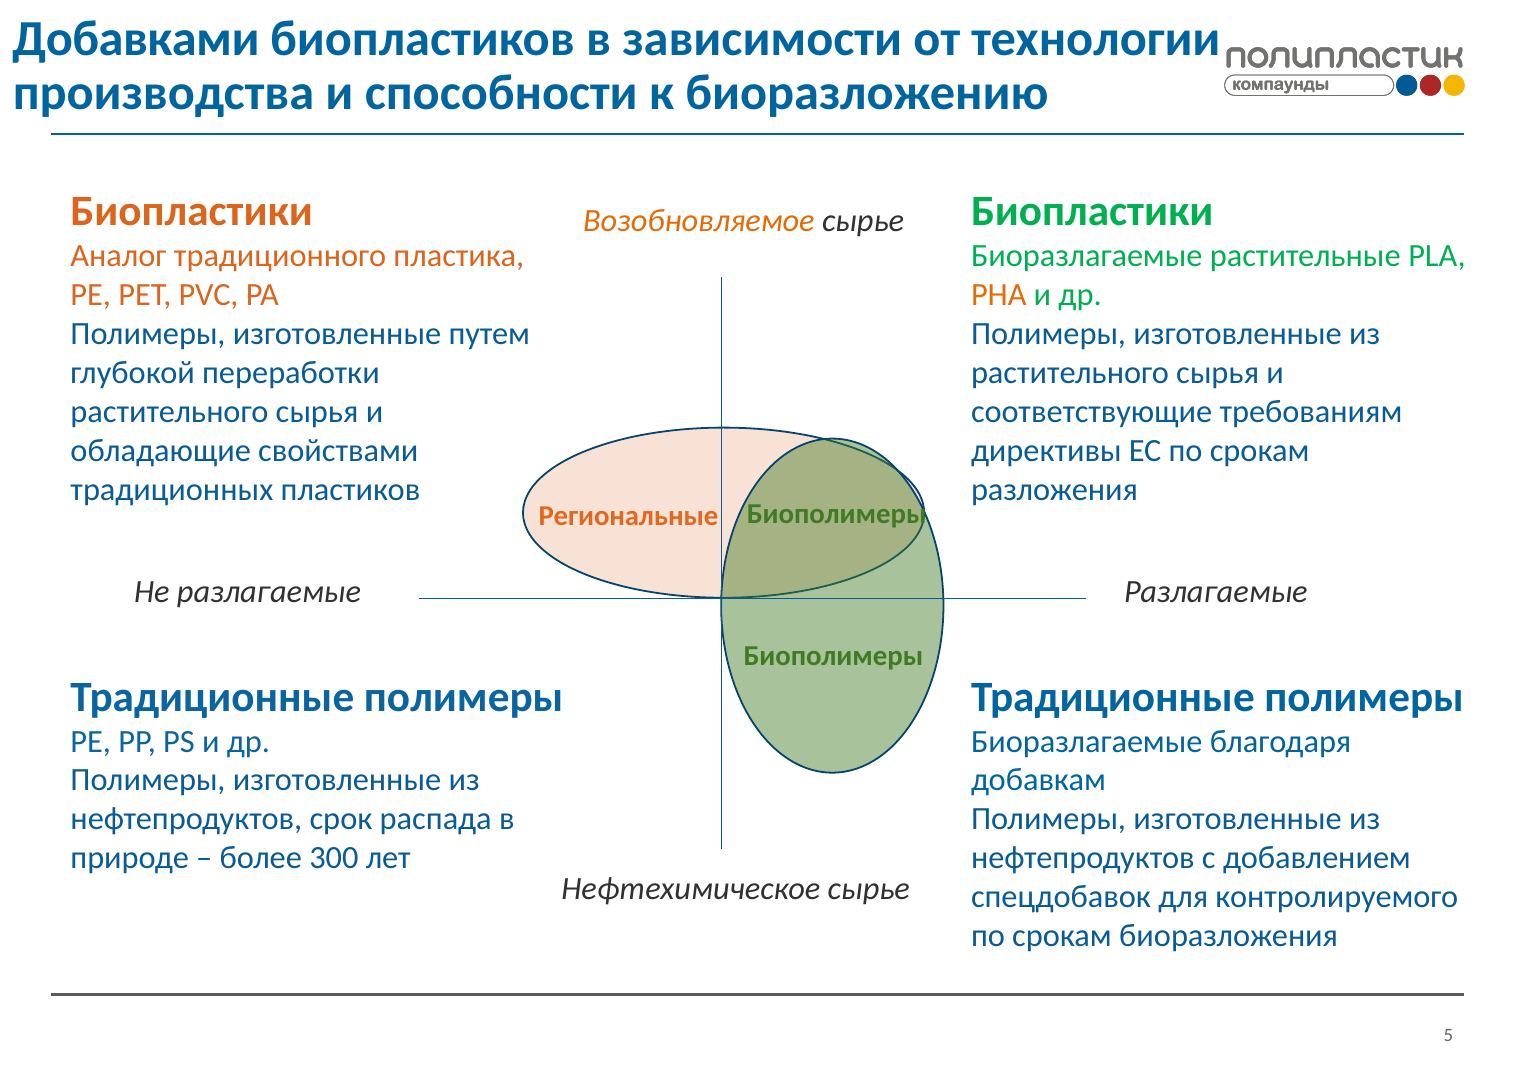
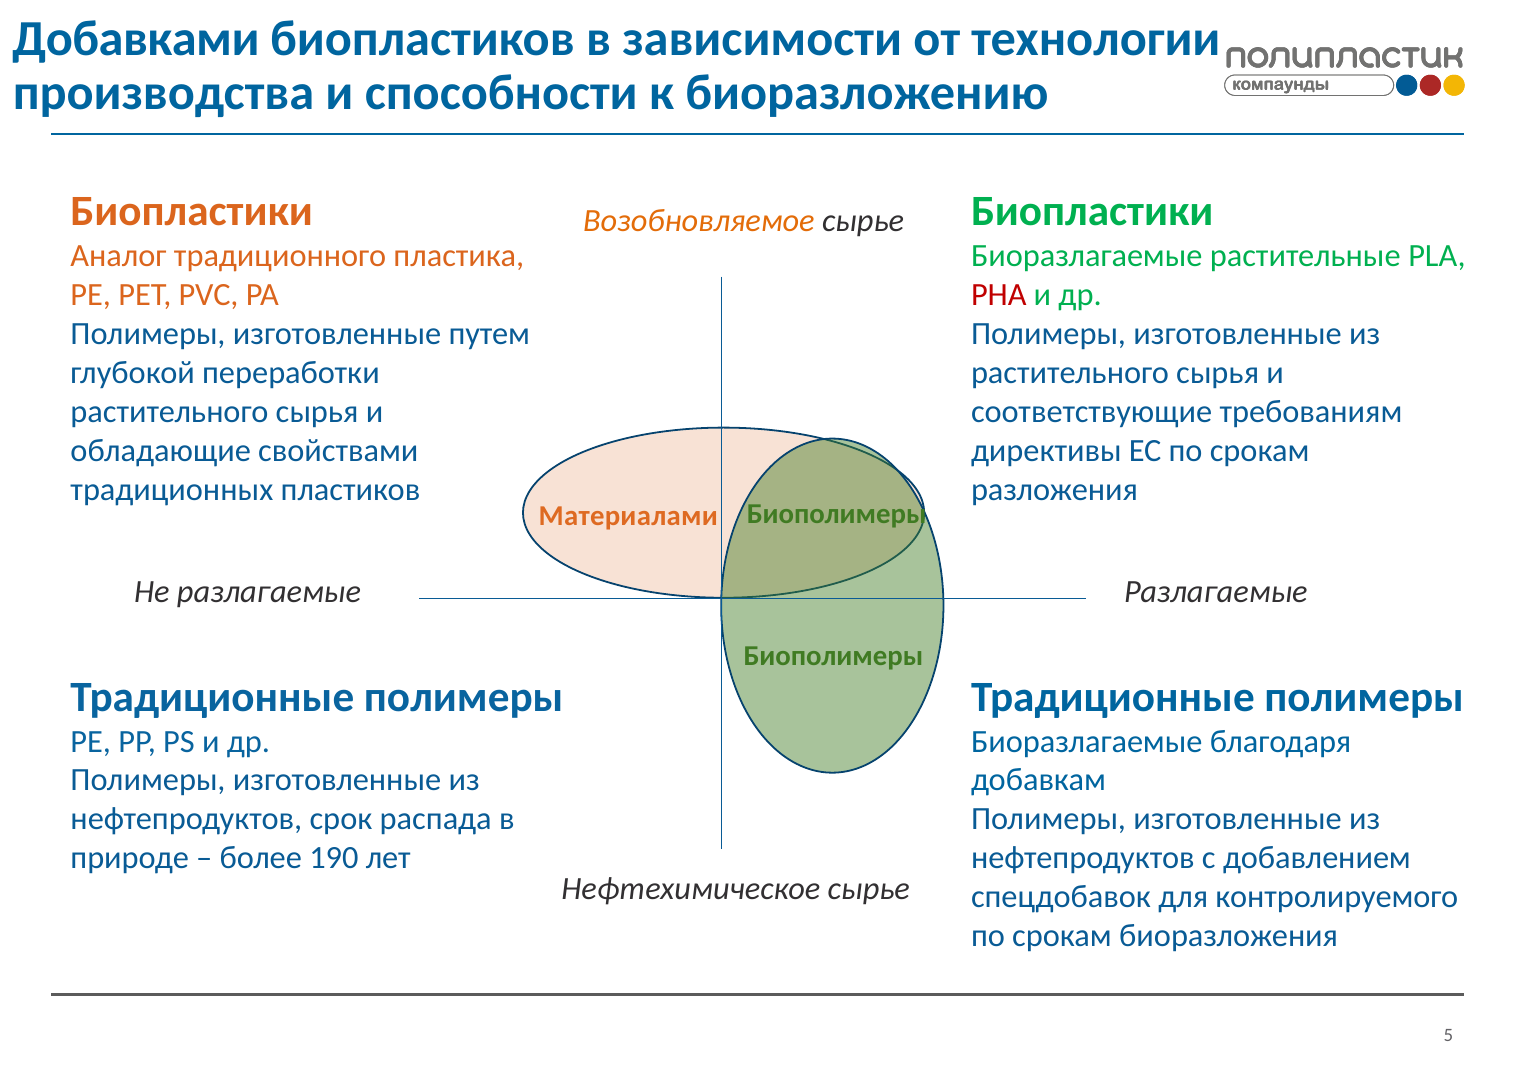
PHA colour: orange -> red
Региональные: Региональные -> Материалами
300: 300 -> 190
